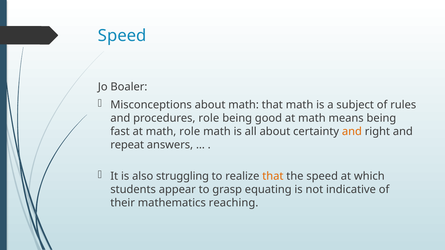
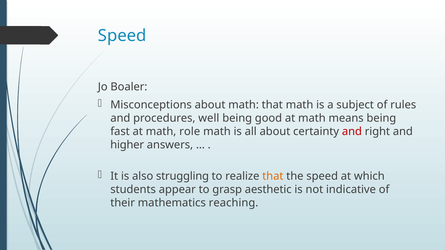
procedures role: role -> well
and at (352, 132) colour: orange -> red
repeat: repeat -> higher
equating: equating -> aesthetic
